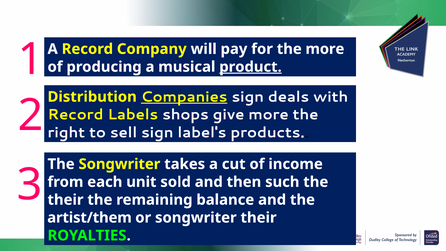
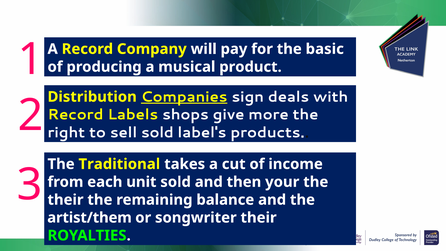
the more: more -> basic
product underline: present -> none
sell sign: sign -> sold
The Songwriter: Songwriter -> Traditional
such: such -> your
